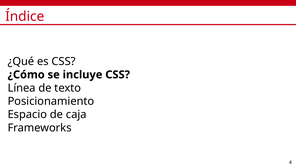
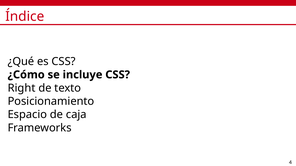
Línea: Línea -> Right
